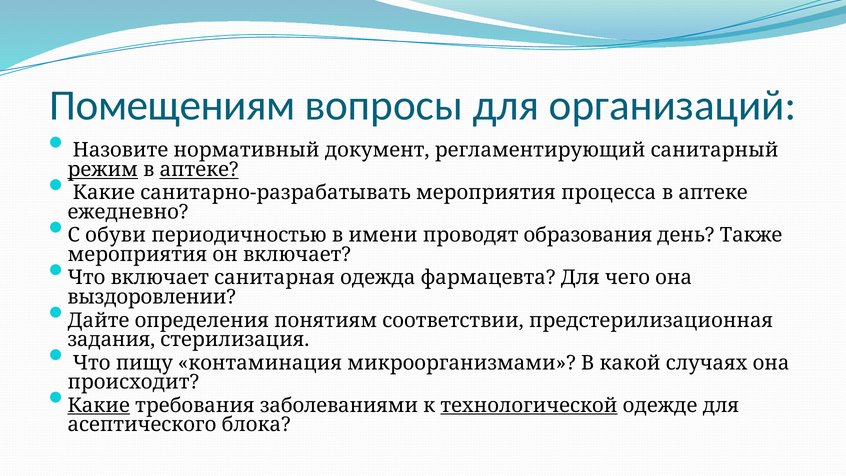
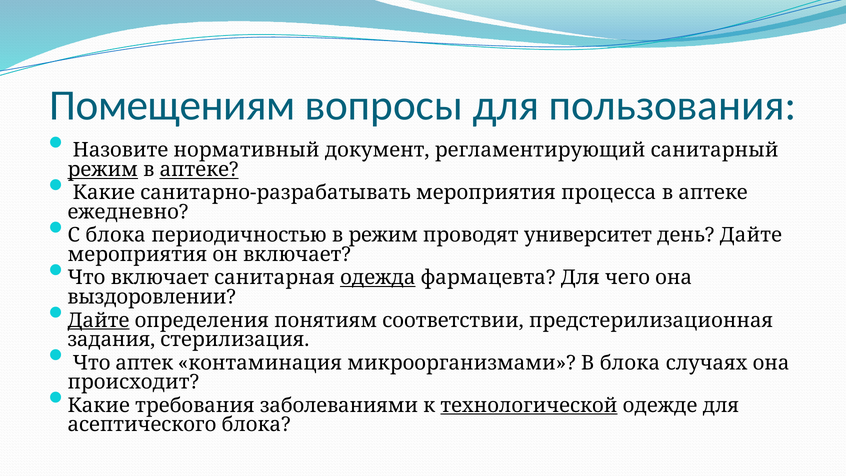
организаций: организаций -> пользования
С обуви: обуви -> блока
в имени: имени -> режим
образования: образования -> университет
день Также: Также -> Дайте
одежда underline: none -> present
Дайте at (98, 320) underline: none -> present
пищу: пищу -> аптек
В какой: какой -> блока
Какие at (99, 405) underline: present -> none
